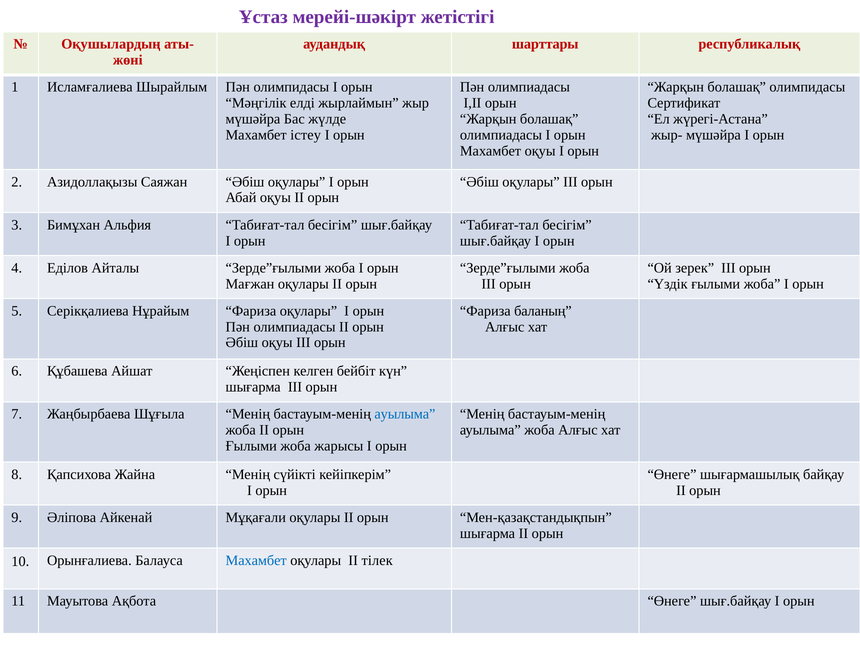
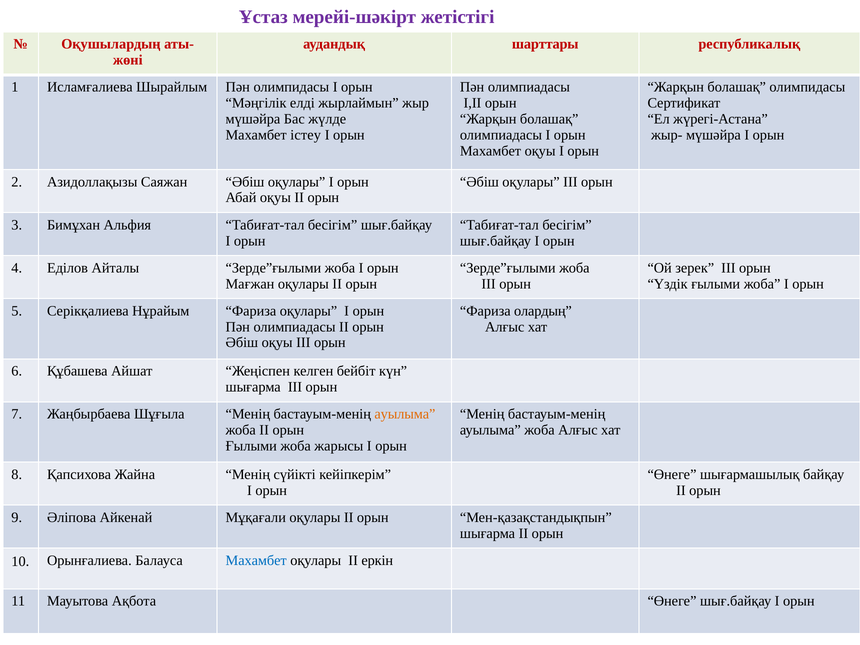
баланың: баланың -> олардың
ауылыма at (405, 414) colour: blue -> orange
тілек: тілек -> еркін
